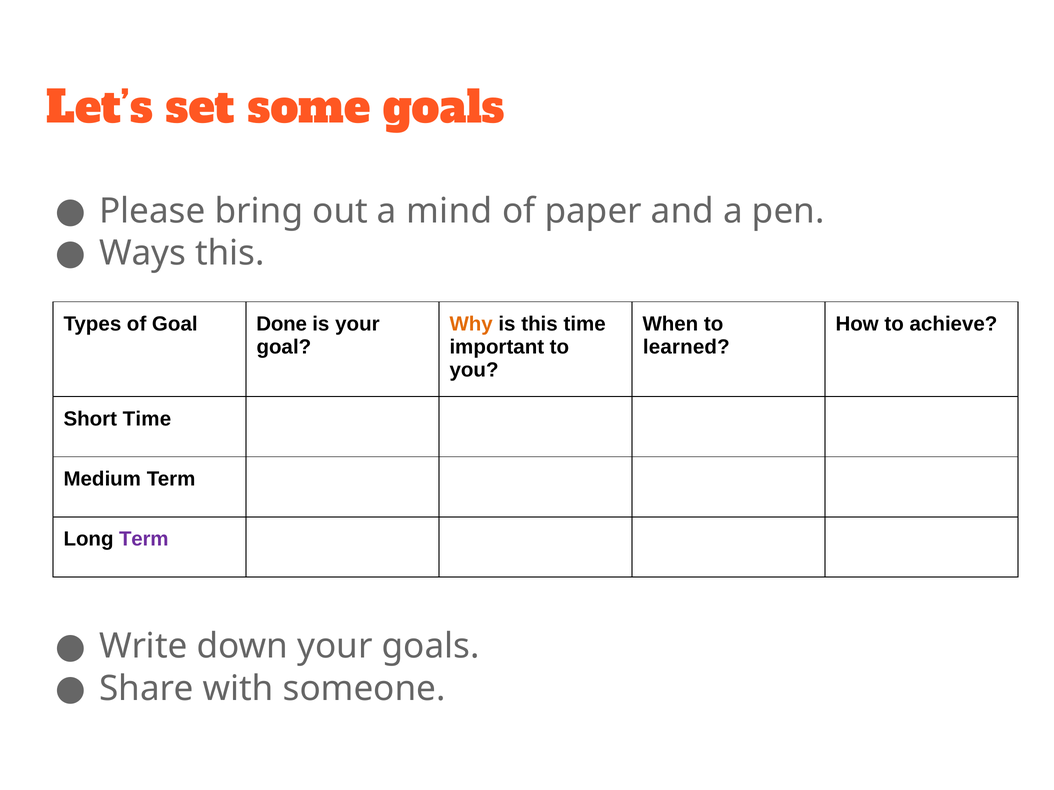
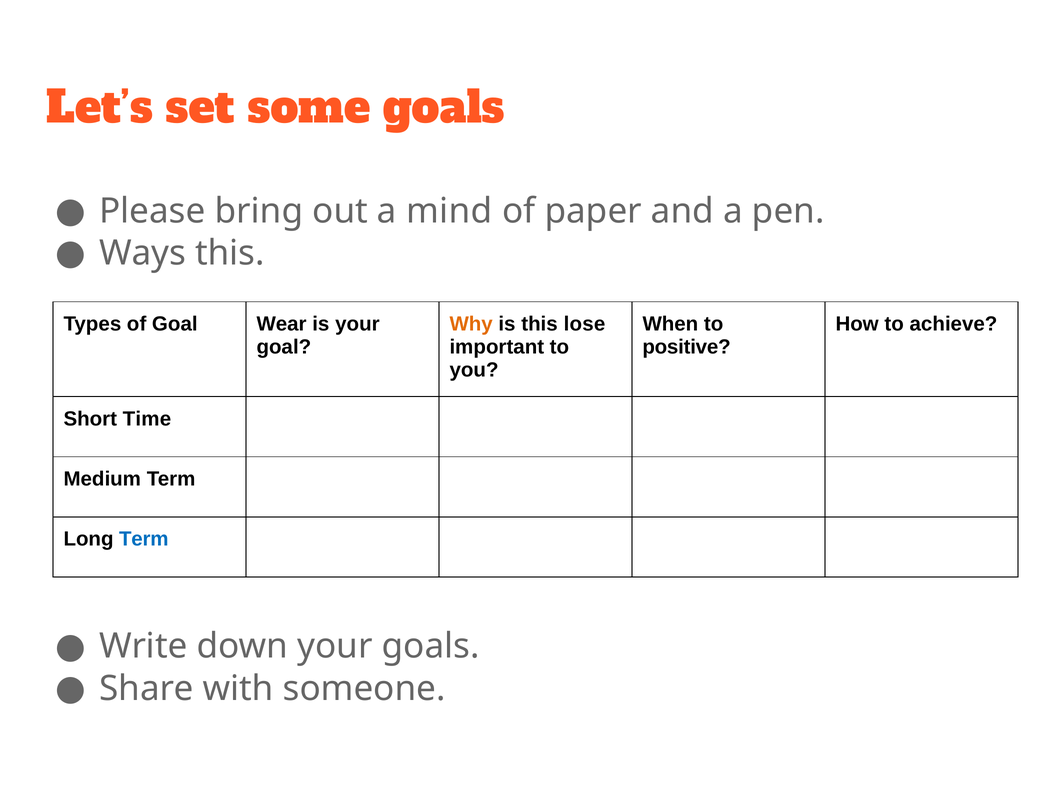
Done: Done -> Wear
this time: time -> lose
learned: learned -> positive
Term at (144, 540) colour: purple -> blue
